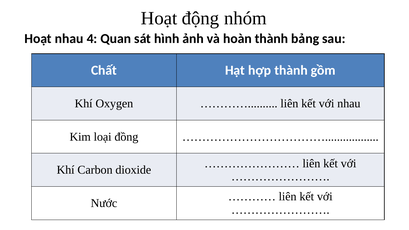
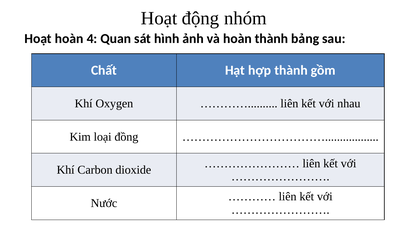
Hoạt nhau: nhau -> hoàn
